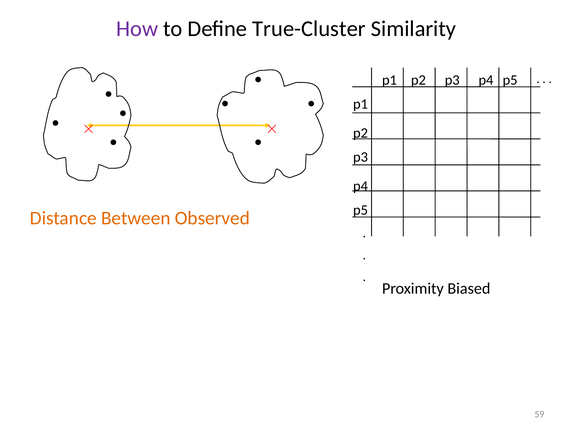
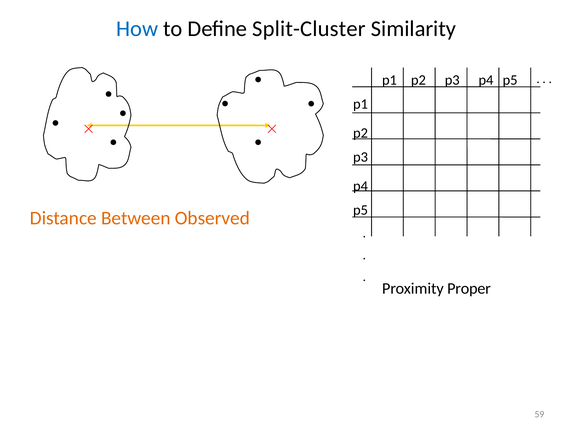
How colour: purple -> blue
True-Cluster: True-Cluster -> Split-Cluster
Biased: Biased -> Proper
